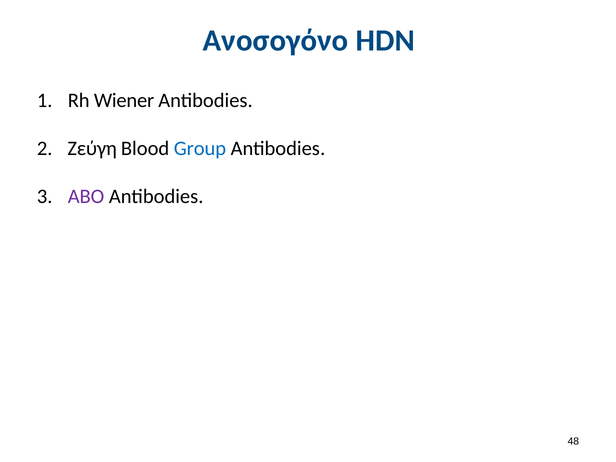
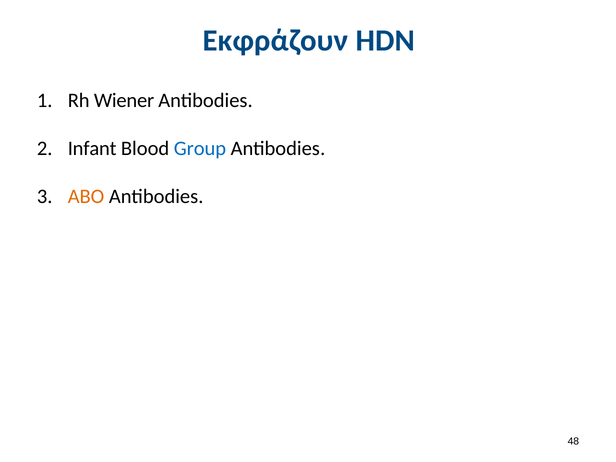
Ανοσογόνο: Ανοσογόνο -> Εκφράζουν
Ζεύγη: Ζεύγη -> Infant
ABO colour: purple -> orange
